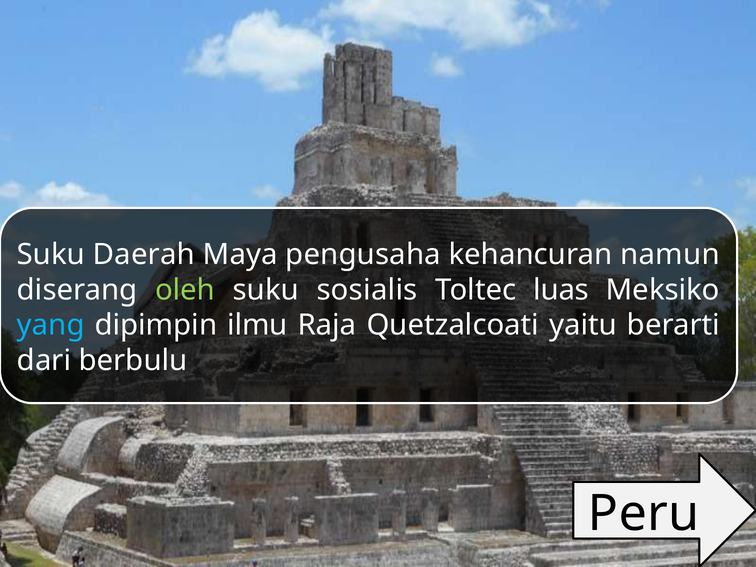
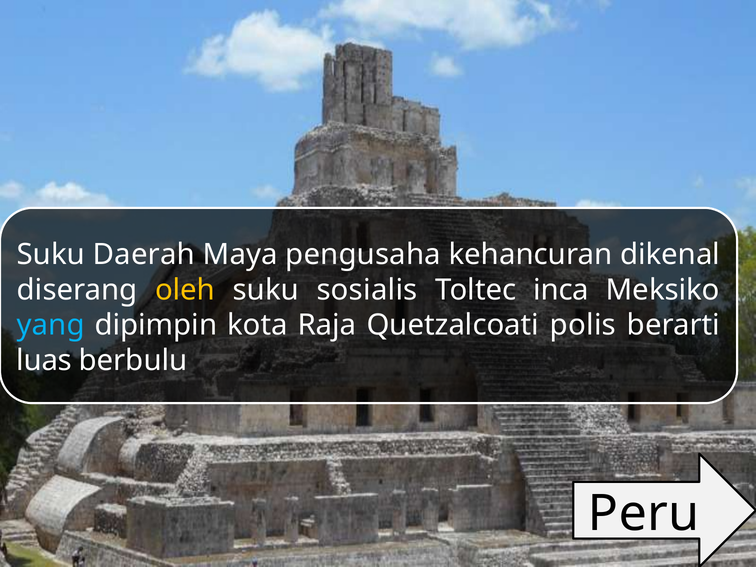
namun: namun -> dikenal
oleh colour: light green -> yellow
luas: luas -> inca
ilmu: ilmu -> kota
yaitu: yaitu -> polis
dari: dari -> luas
